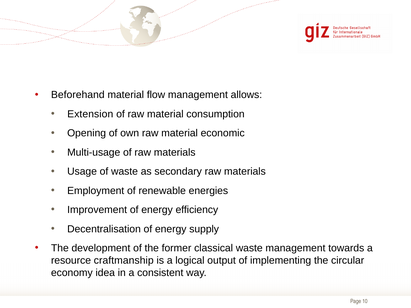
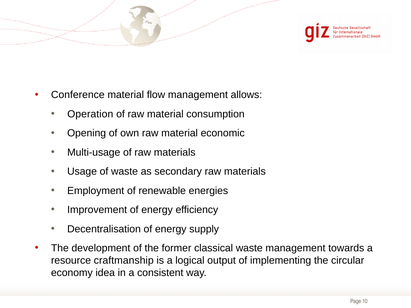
Beforehand: Beforehand -> Conference
Extension: Extension -> Operation
